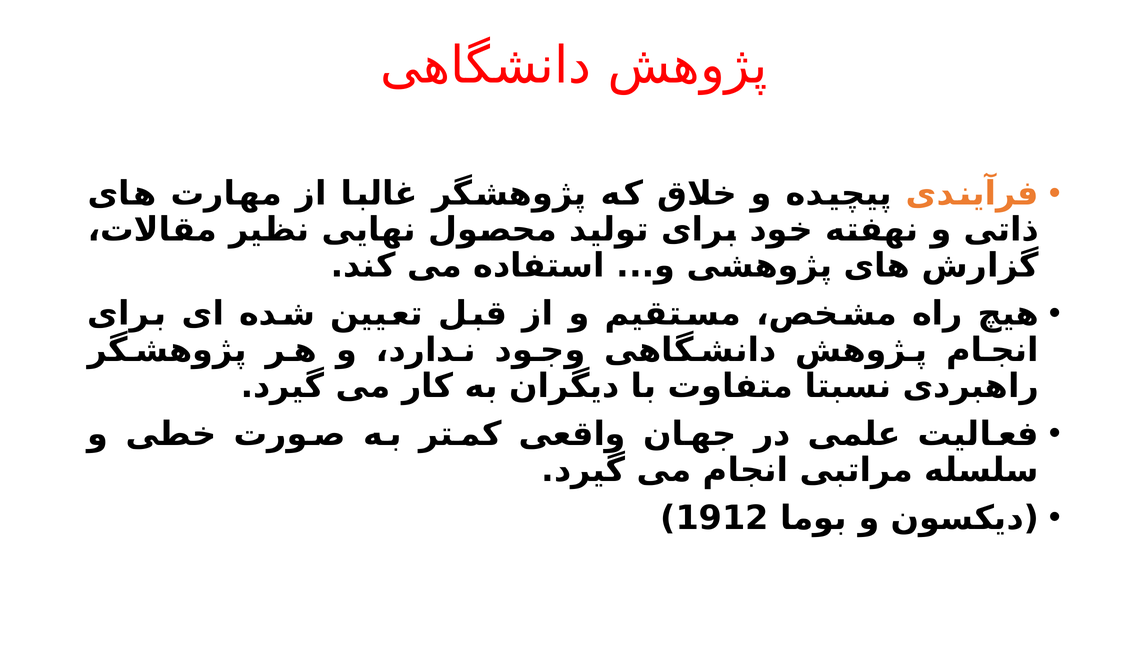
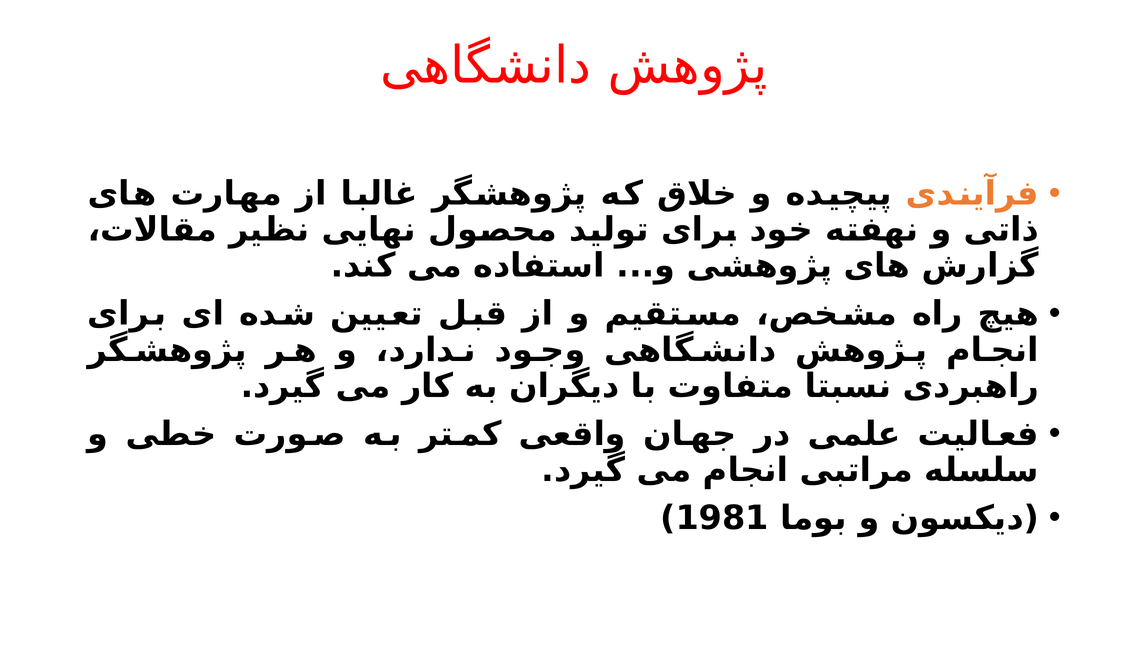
1912: 1912 -> 1981
